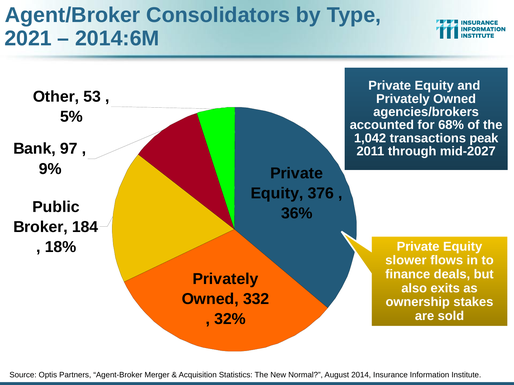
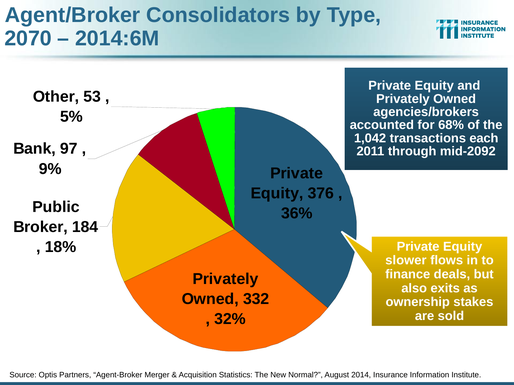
2021: 2021 -> 2070
peak: peak -> each
mid-2027: mid-2027 -> mid-2092
